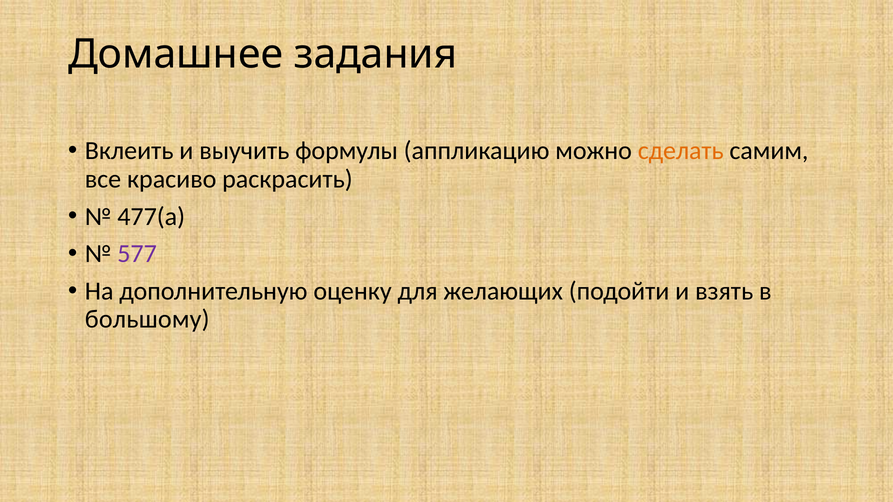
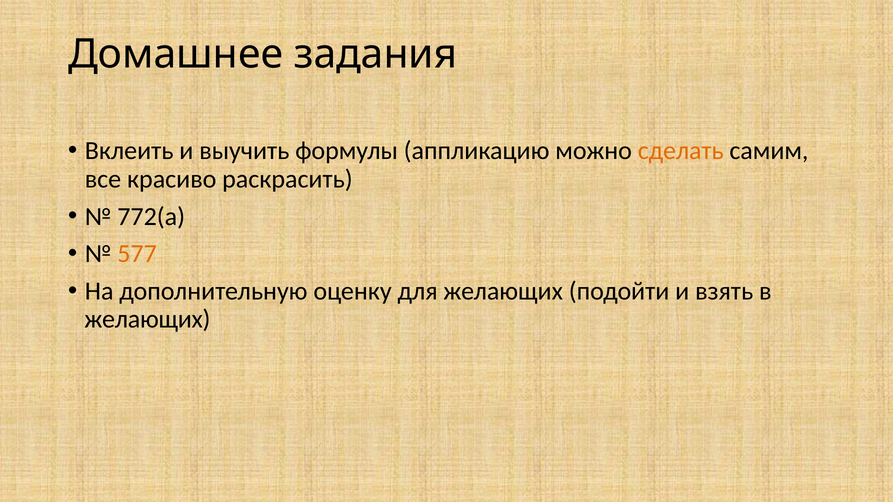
477(а: 477(а -> 772(а
577 colour: purple -> orange
большому at (147, 320): большому -> желающих
